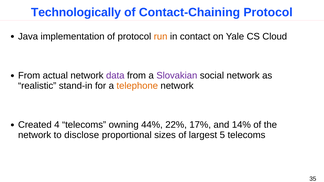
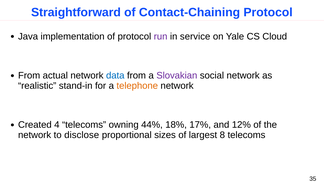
Technologically: Technologically -> Straightforward
run colour: orange -> purple
contact: contact -> service
data colour: purple -> blue
22%: 22% -> 18%
14%: 14% -> 12%
5: 5 -> 8
